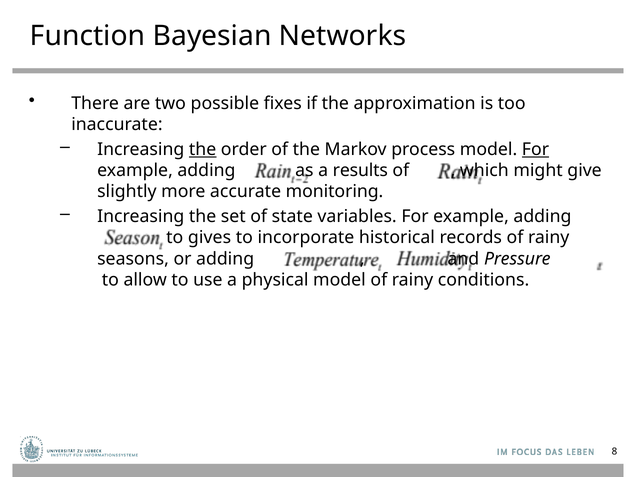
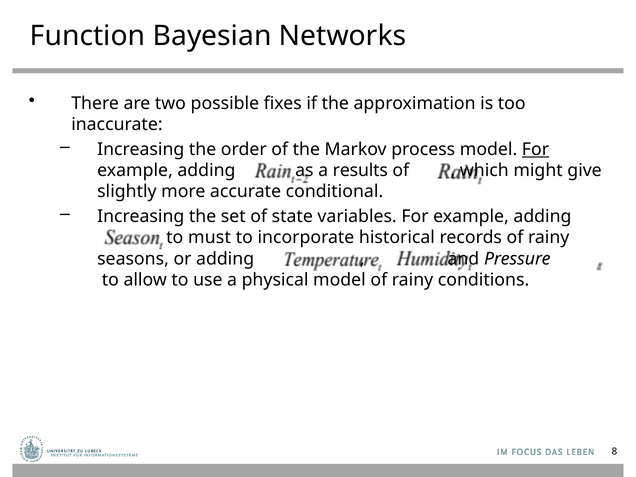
the at (203, 149) underline: present -> none
monitoring: monitoring -> conditional
gives: gives -> must
